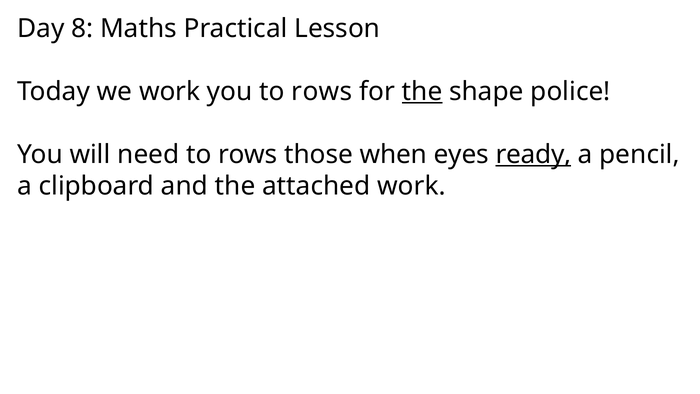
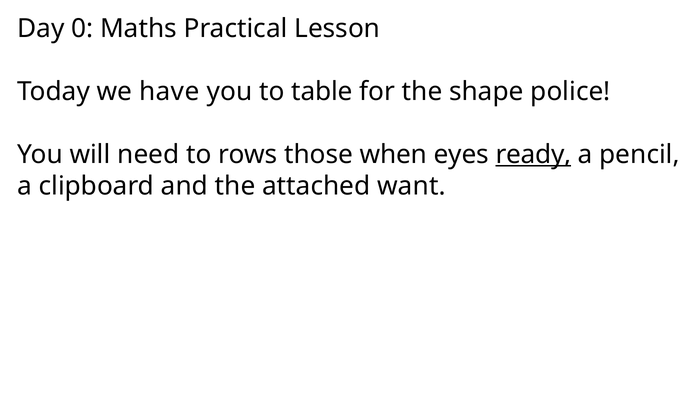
8: 8 -> 0
we work: work -> have
you to rows: rows -> table
the at (422, 91) underline: present -> none
attached work: work -> want
